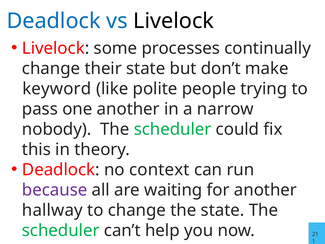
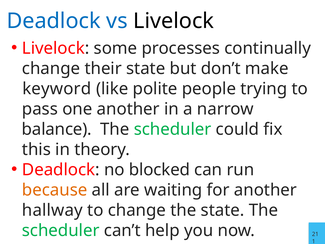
nobody: nobody -> balance
context: context -> blocked
because colour: purple -> orange
